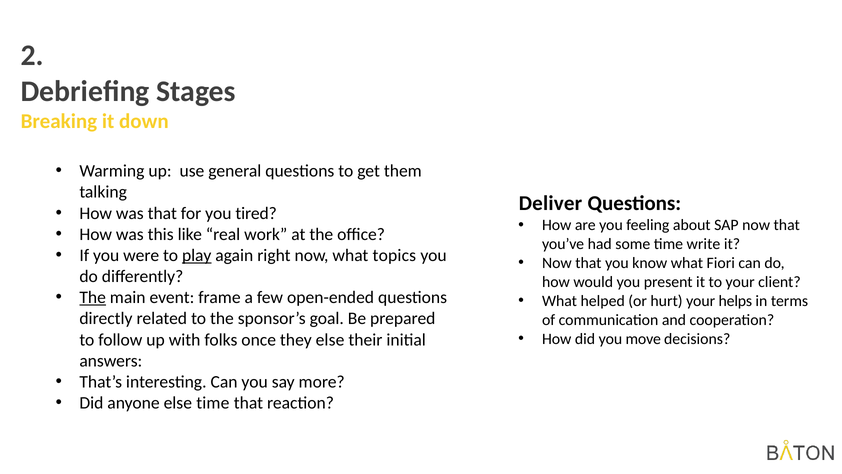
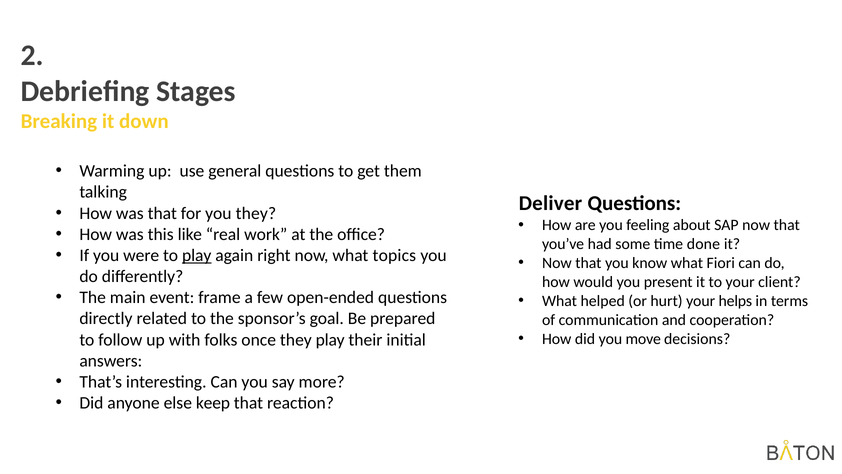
you tired: tired -> they
write: write -> done
The at (93, 297) underline: present -> none
they else: else -> play
else time: time -> keep
